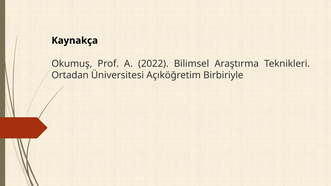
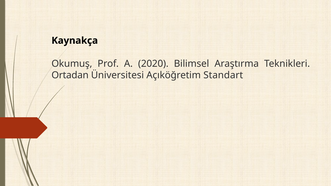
2022: 2022 -> 2020
Birbiriyle: Birbiriyle -> Standart
